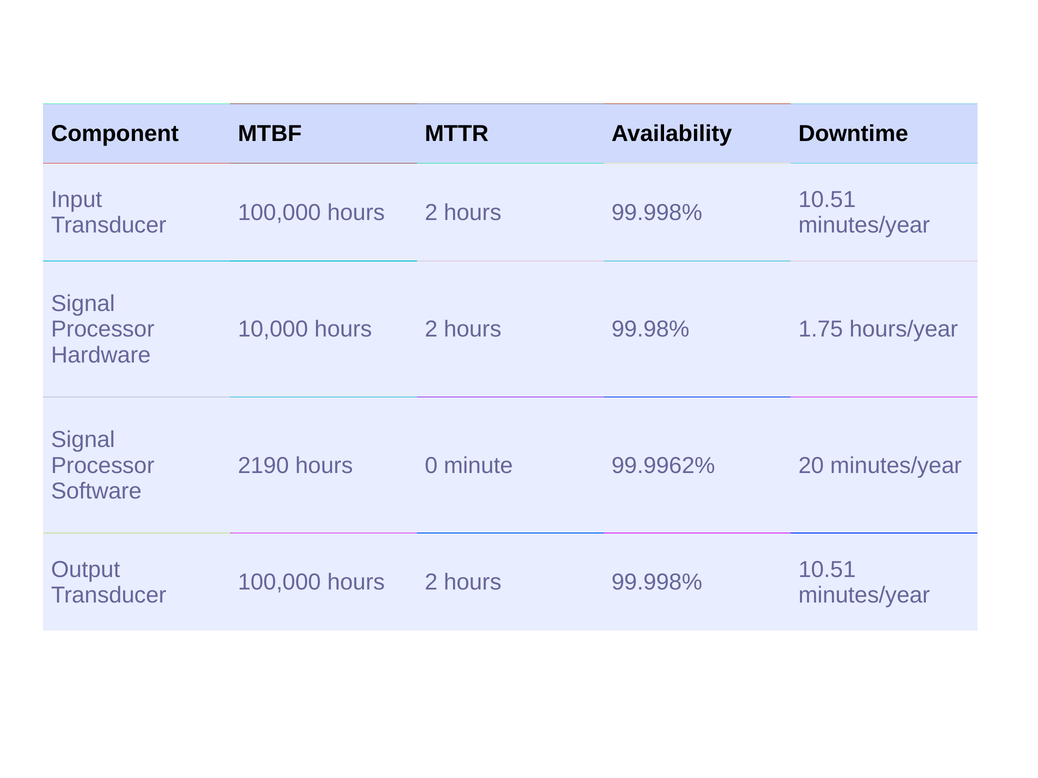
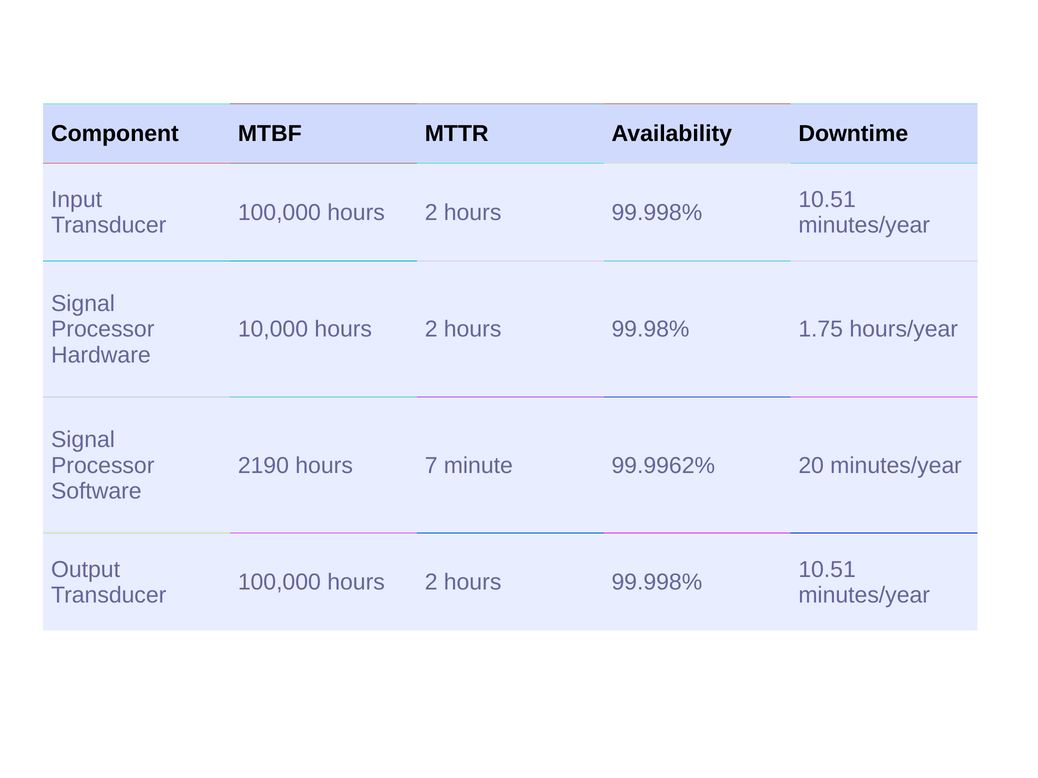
0: 0 -> 7
